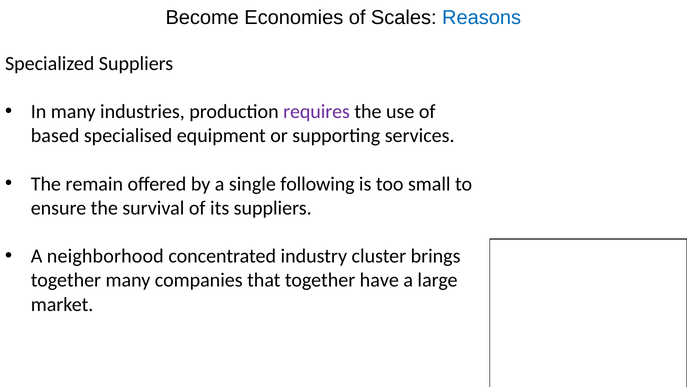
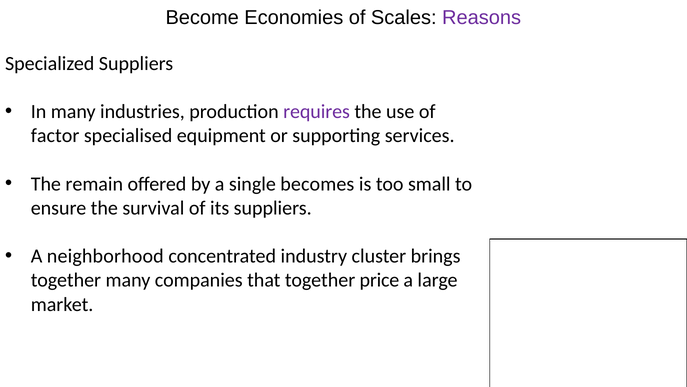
Reasons colour: blue -> purple
based: based -> factor
following: following -> becomes
have: have -> price
